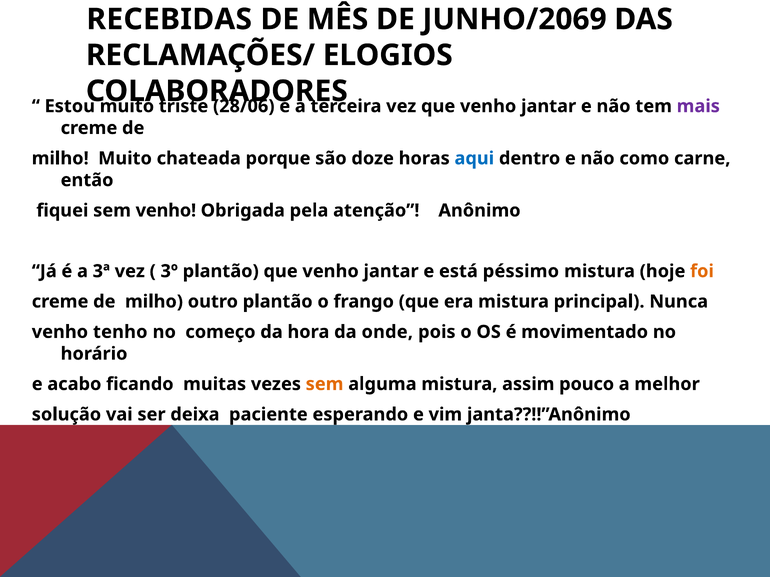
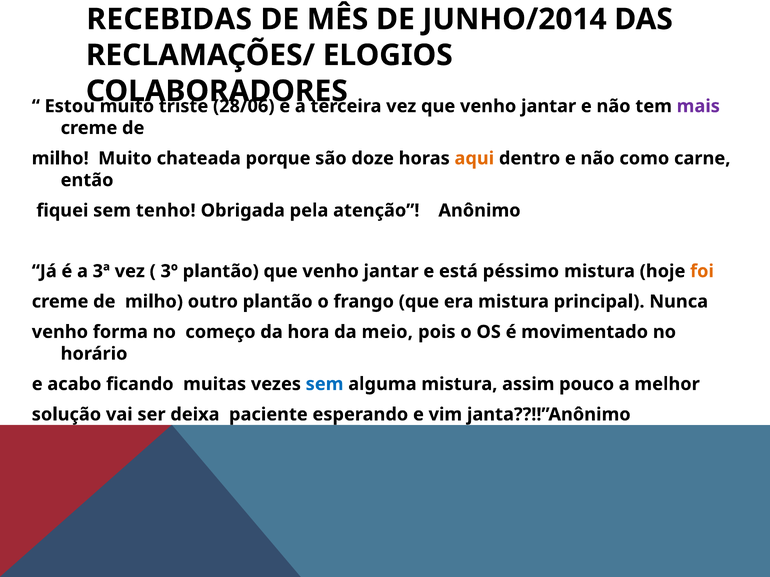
JUNHO/2069: JUNHO/2069 -> JUNHO/2014
aqui colour: blue -> orange
sem venho: venho -> tenho
tenho: tenho -> forma
onde: onde -> meio
sem at (325, 384) colour: orange -> blue
